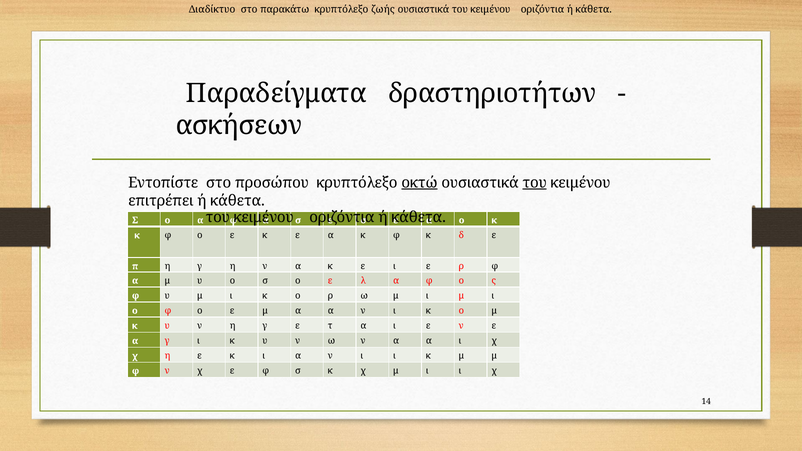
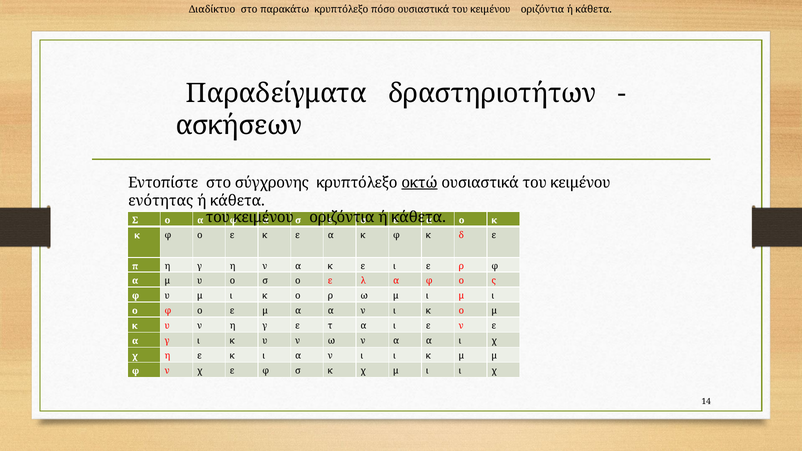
ζωής: ζωής -> πόσο
προσώπου: προσώπου -> σύγχρονης
του at (535, 183) underline: present -> none
επιτρέπει: επιτρέπει -> ενότητας
